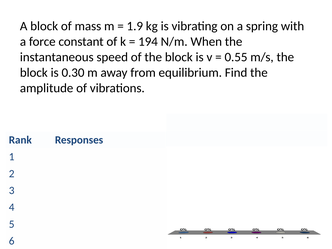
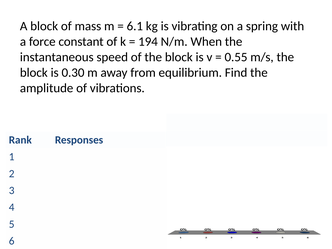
1.9: 1.9 -> 6.1
